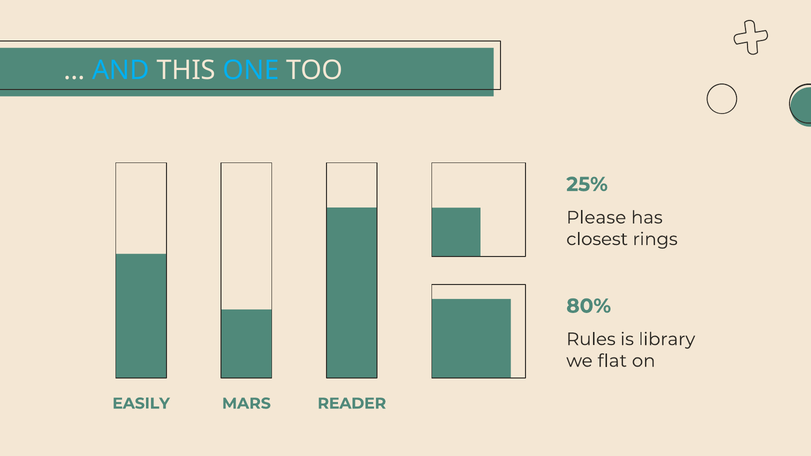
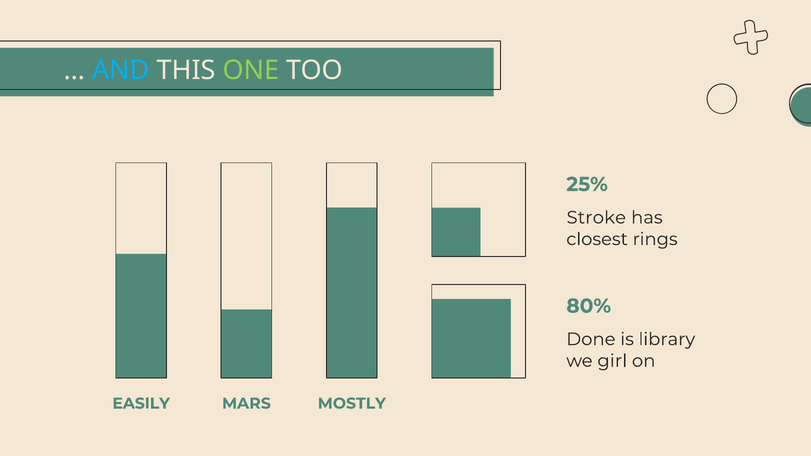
ONE colour: light blue -> light green
Please: Please -> Stroke
Rules: Rules -> Done
flat: flat -> girl
READER: READER -> MOSTLY
